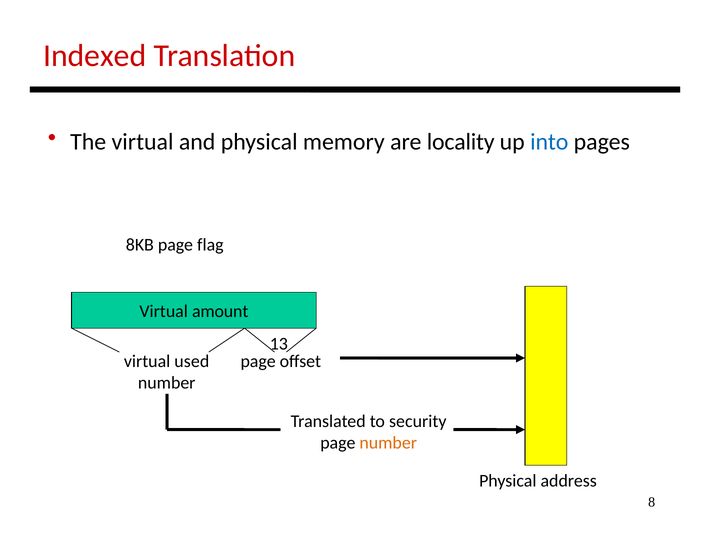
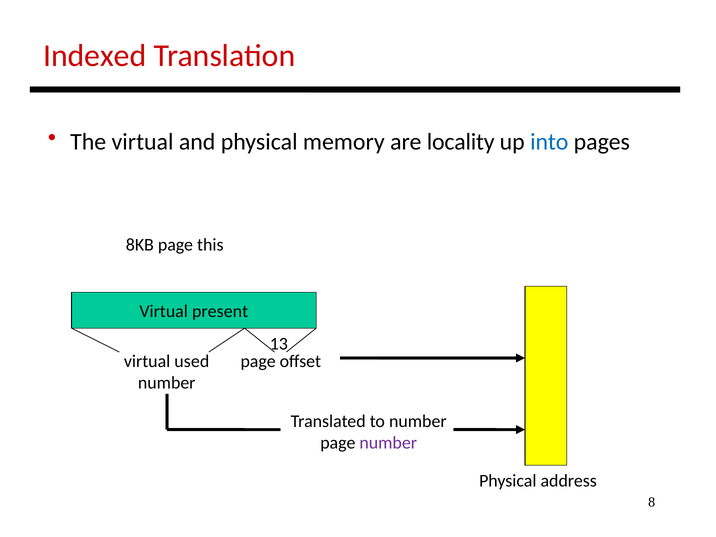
flag: flag -> this
amount: amount -> present
to security: security -> number
number at (388, 443) colour: orange -> purple
